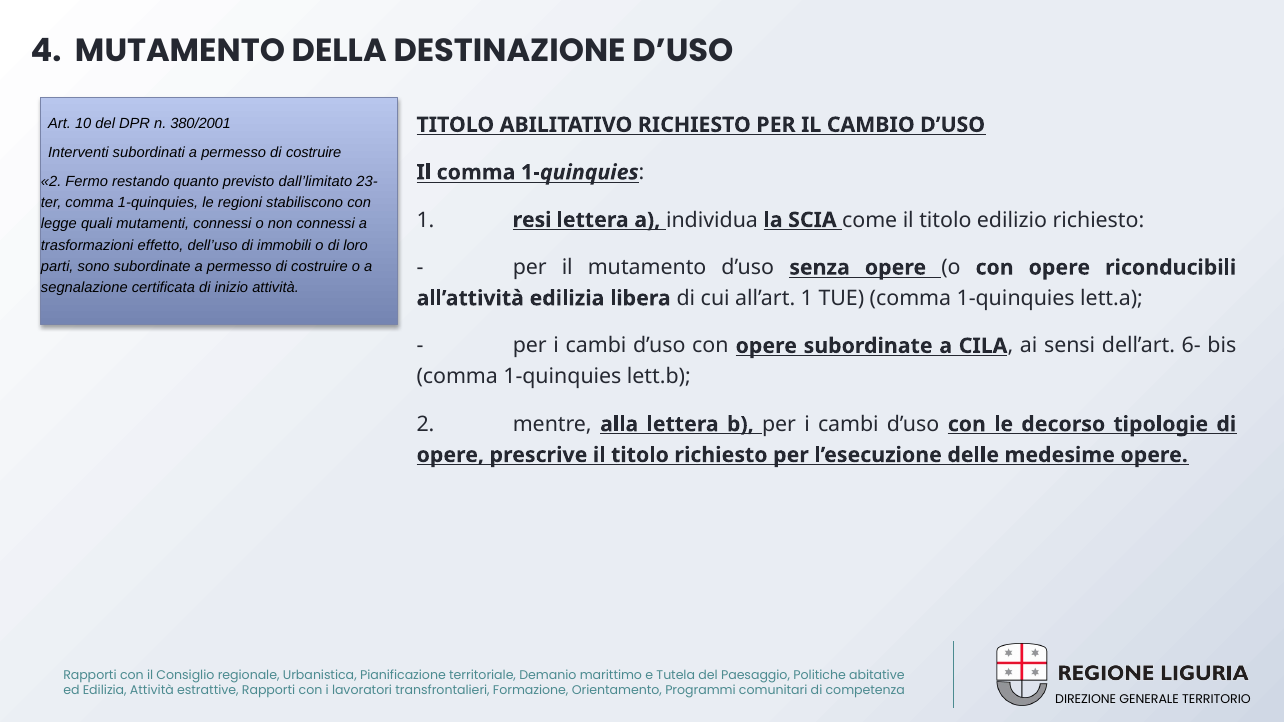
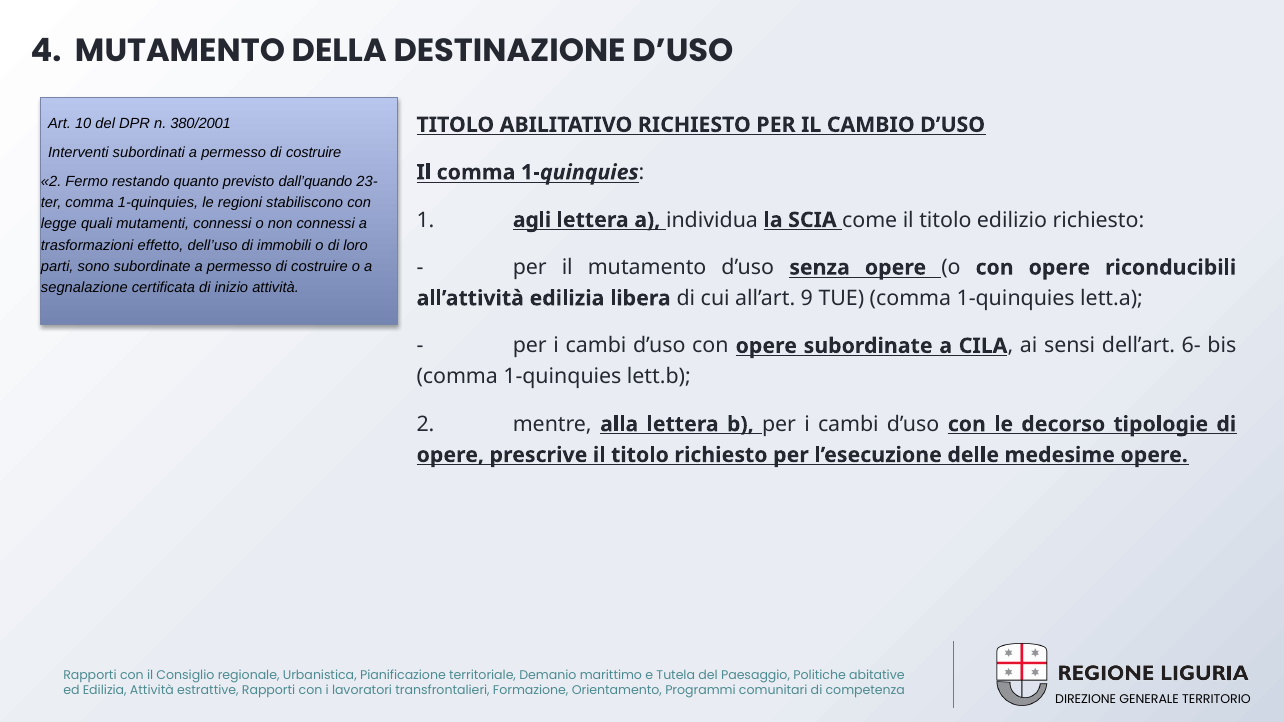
dall’limitato: dall’limitato -> dall’quando
resi: resi -> agli
all’art 1: 1 -> 9
